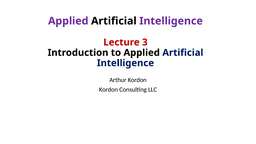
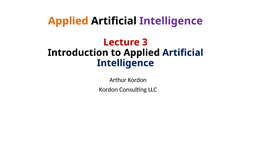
Applied at (68, 21) colour: purple -> orange
